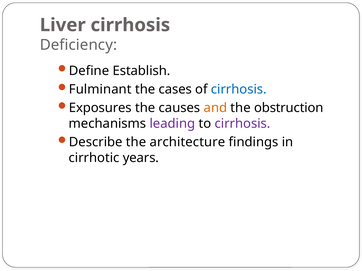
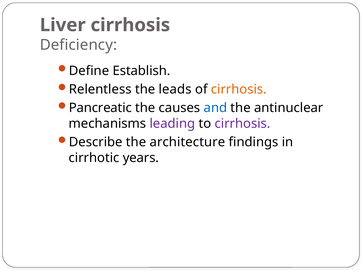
Fulminant: Fulminant -> Relentless
cases: cases -> leads
cirrhosis at (239, 89) colour: blue -> orange
Exposures: Exposures -> Pancreatic
and colour: orange -> blue
obstruction: obstruction -> antinuclear
